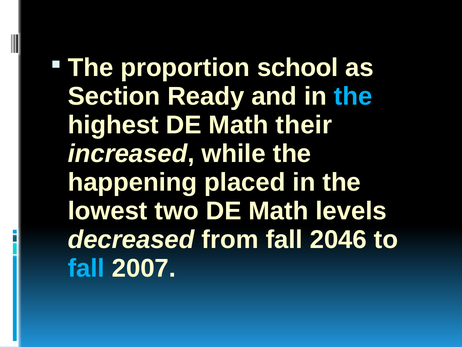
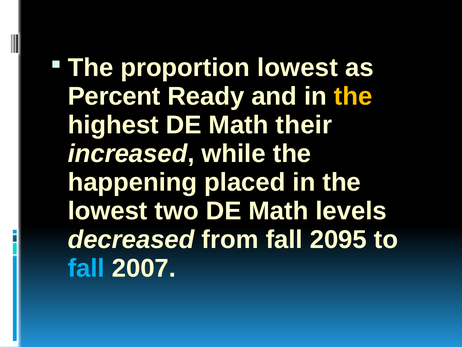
proportion school: school -> lowest
Section: Section -> Percent
the at (353, 96) colour: light blue -> yellow
2046: 2046 -> 2095
